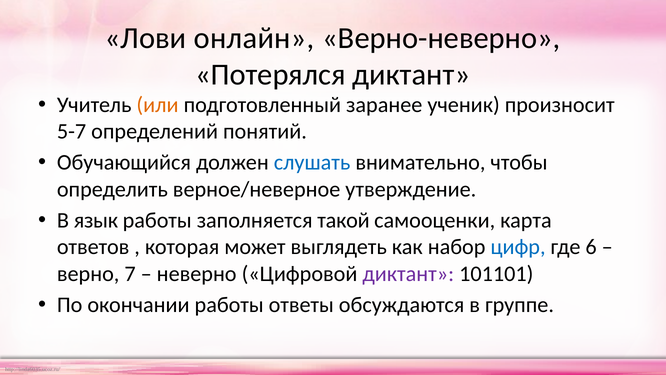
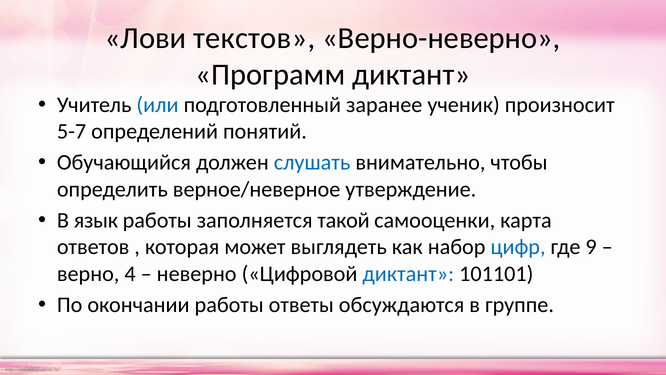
онлайн: онлайн -> текстов
Потерялся: Потерялся -> Программ
или colour: orange -> blue
6: 6 -> 9
7: 7 -> 4
диктант at (408, 274) colour: purple -> blue
